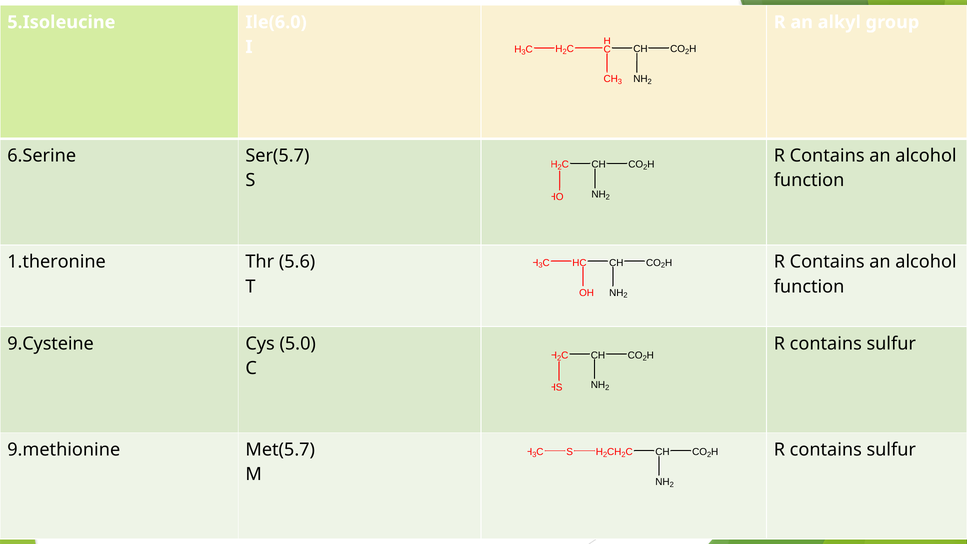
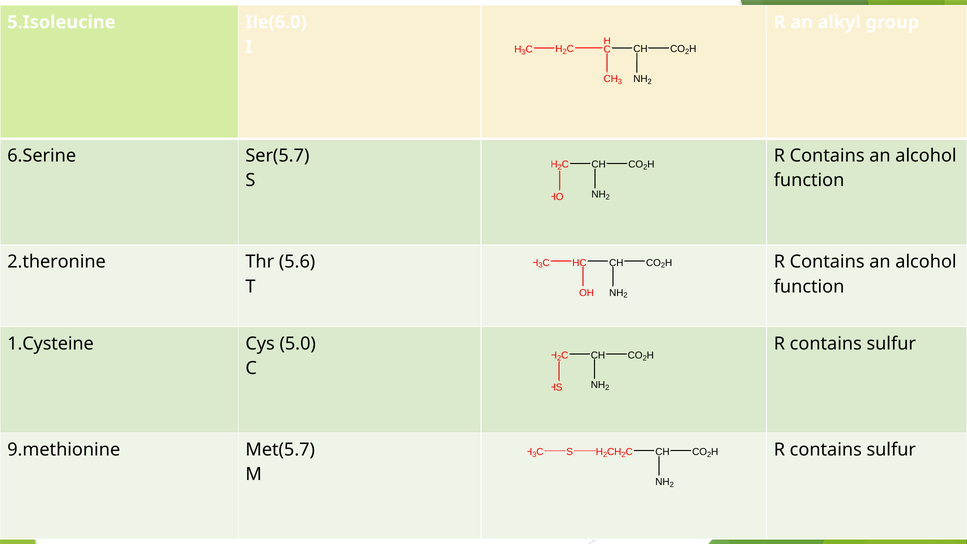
1.theronine: 1.theronine -> 2.theronine
9.Cysteine: 9.Cysteine -> 1.Cysteine
